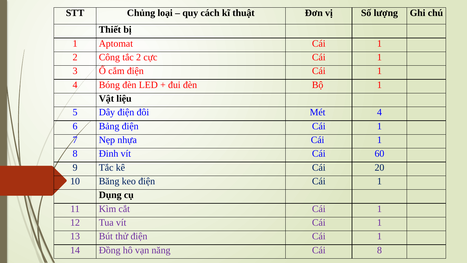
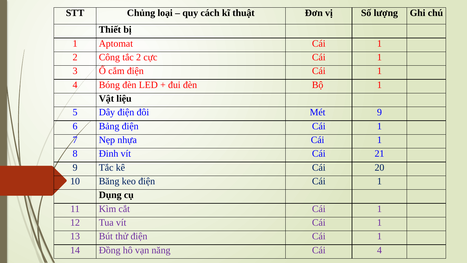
Mét 4: 4 -> 9
60: 60 -> 21
Cái 8: 8 -> 4
